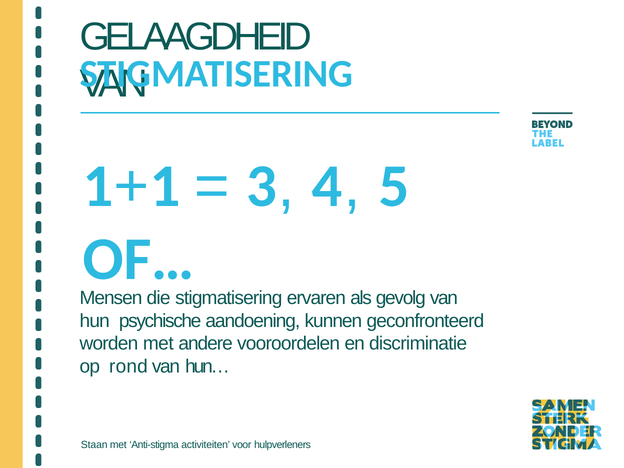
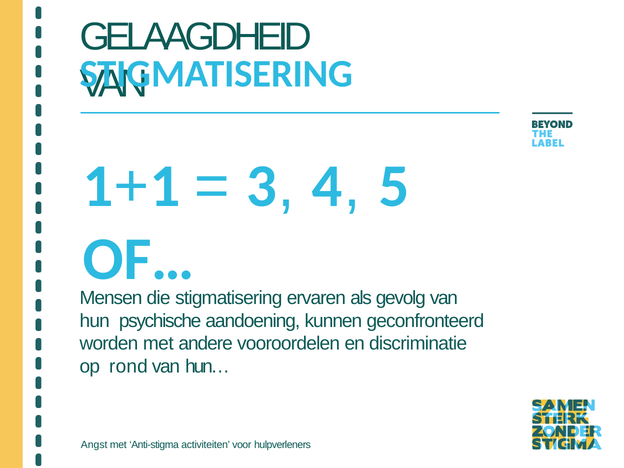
Staan: Staan -> Angst
